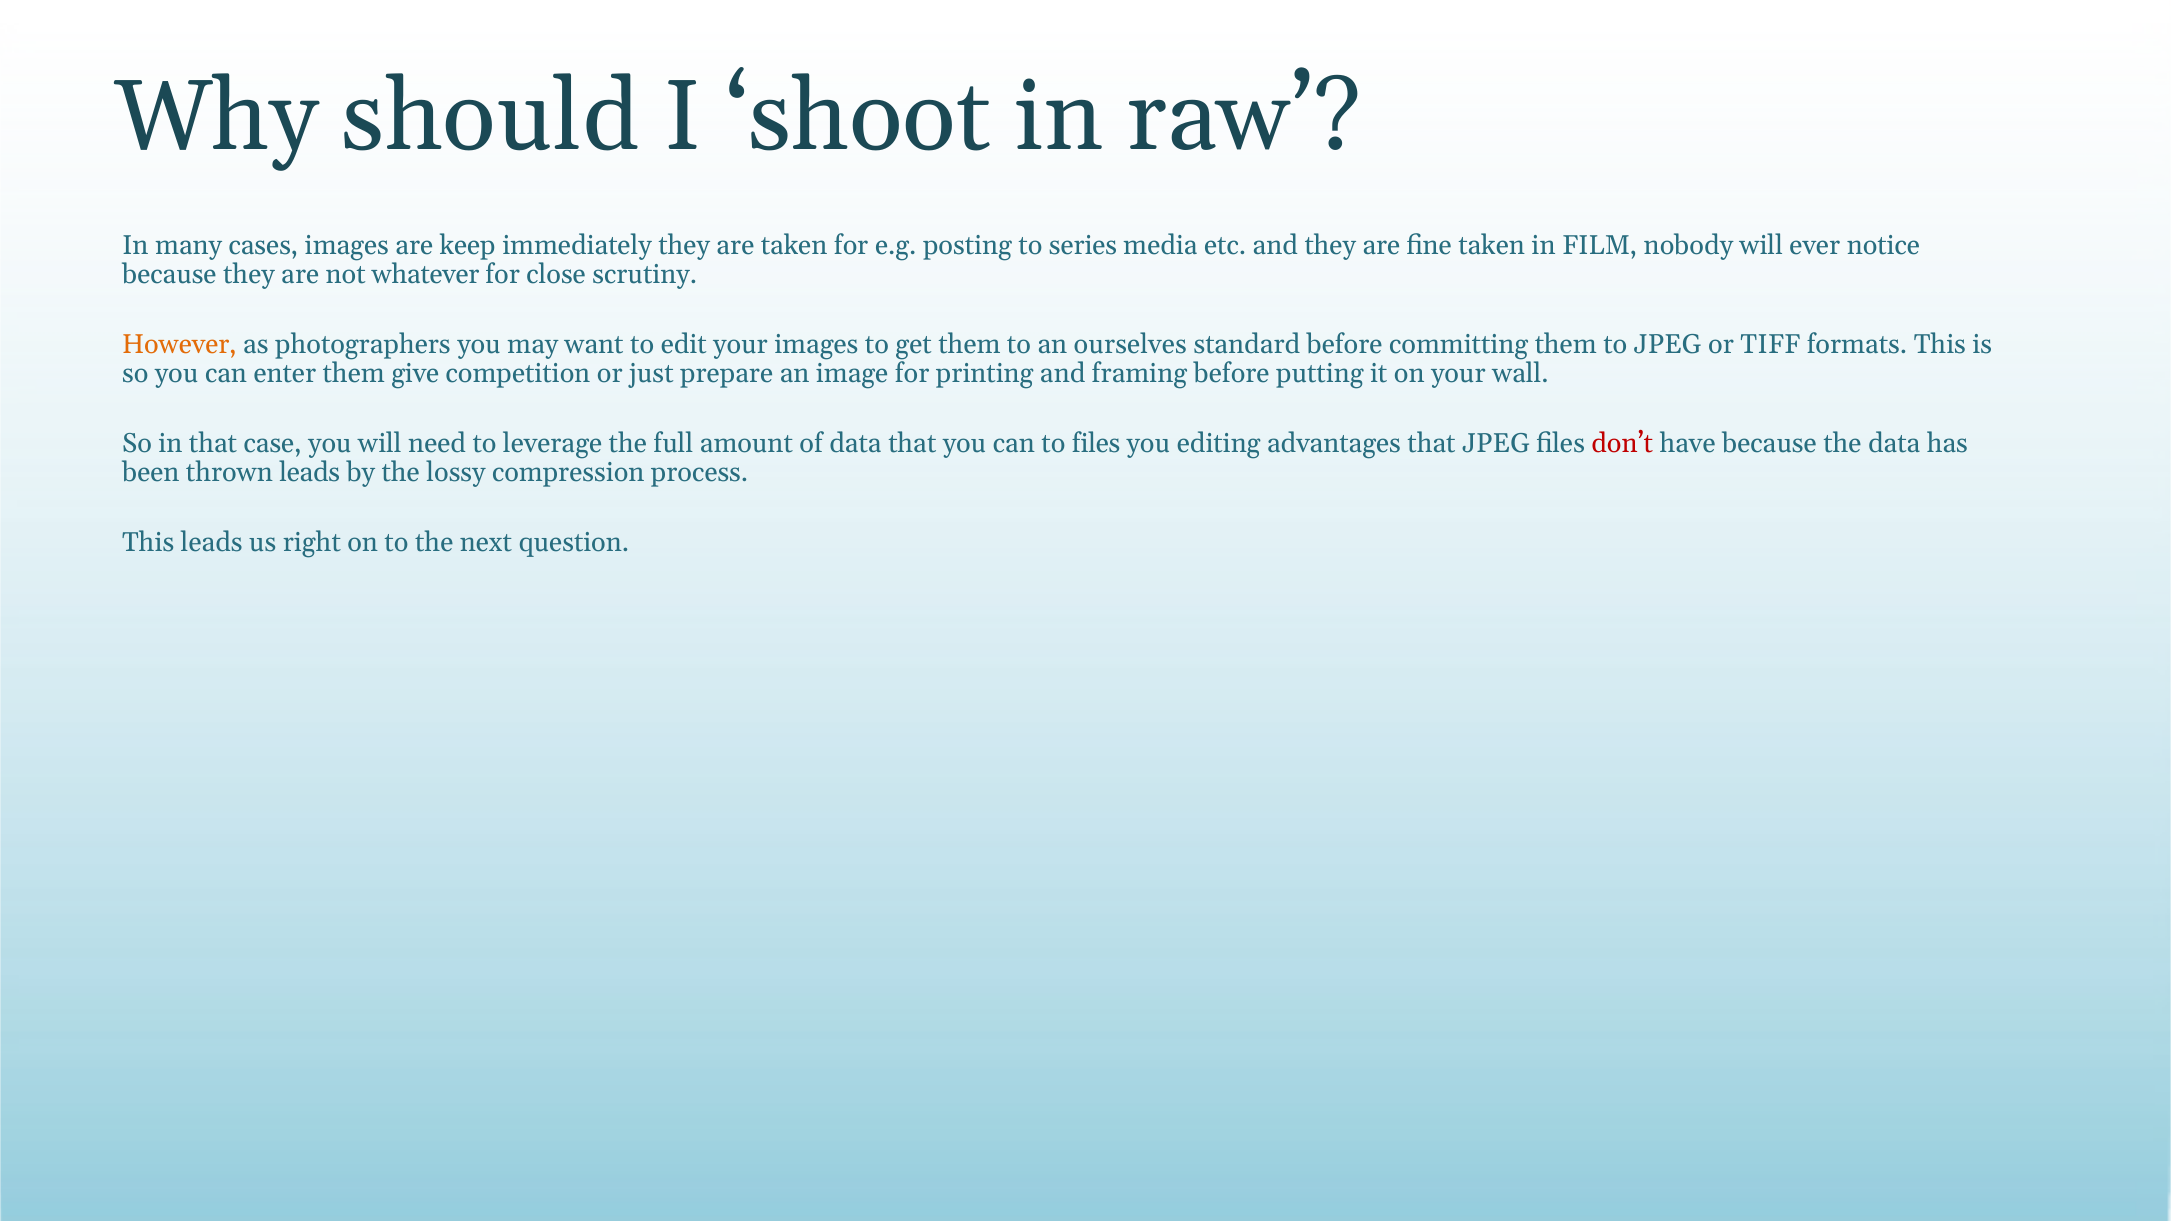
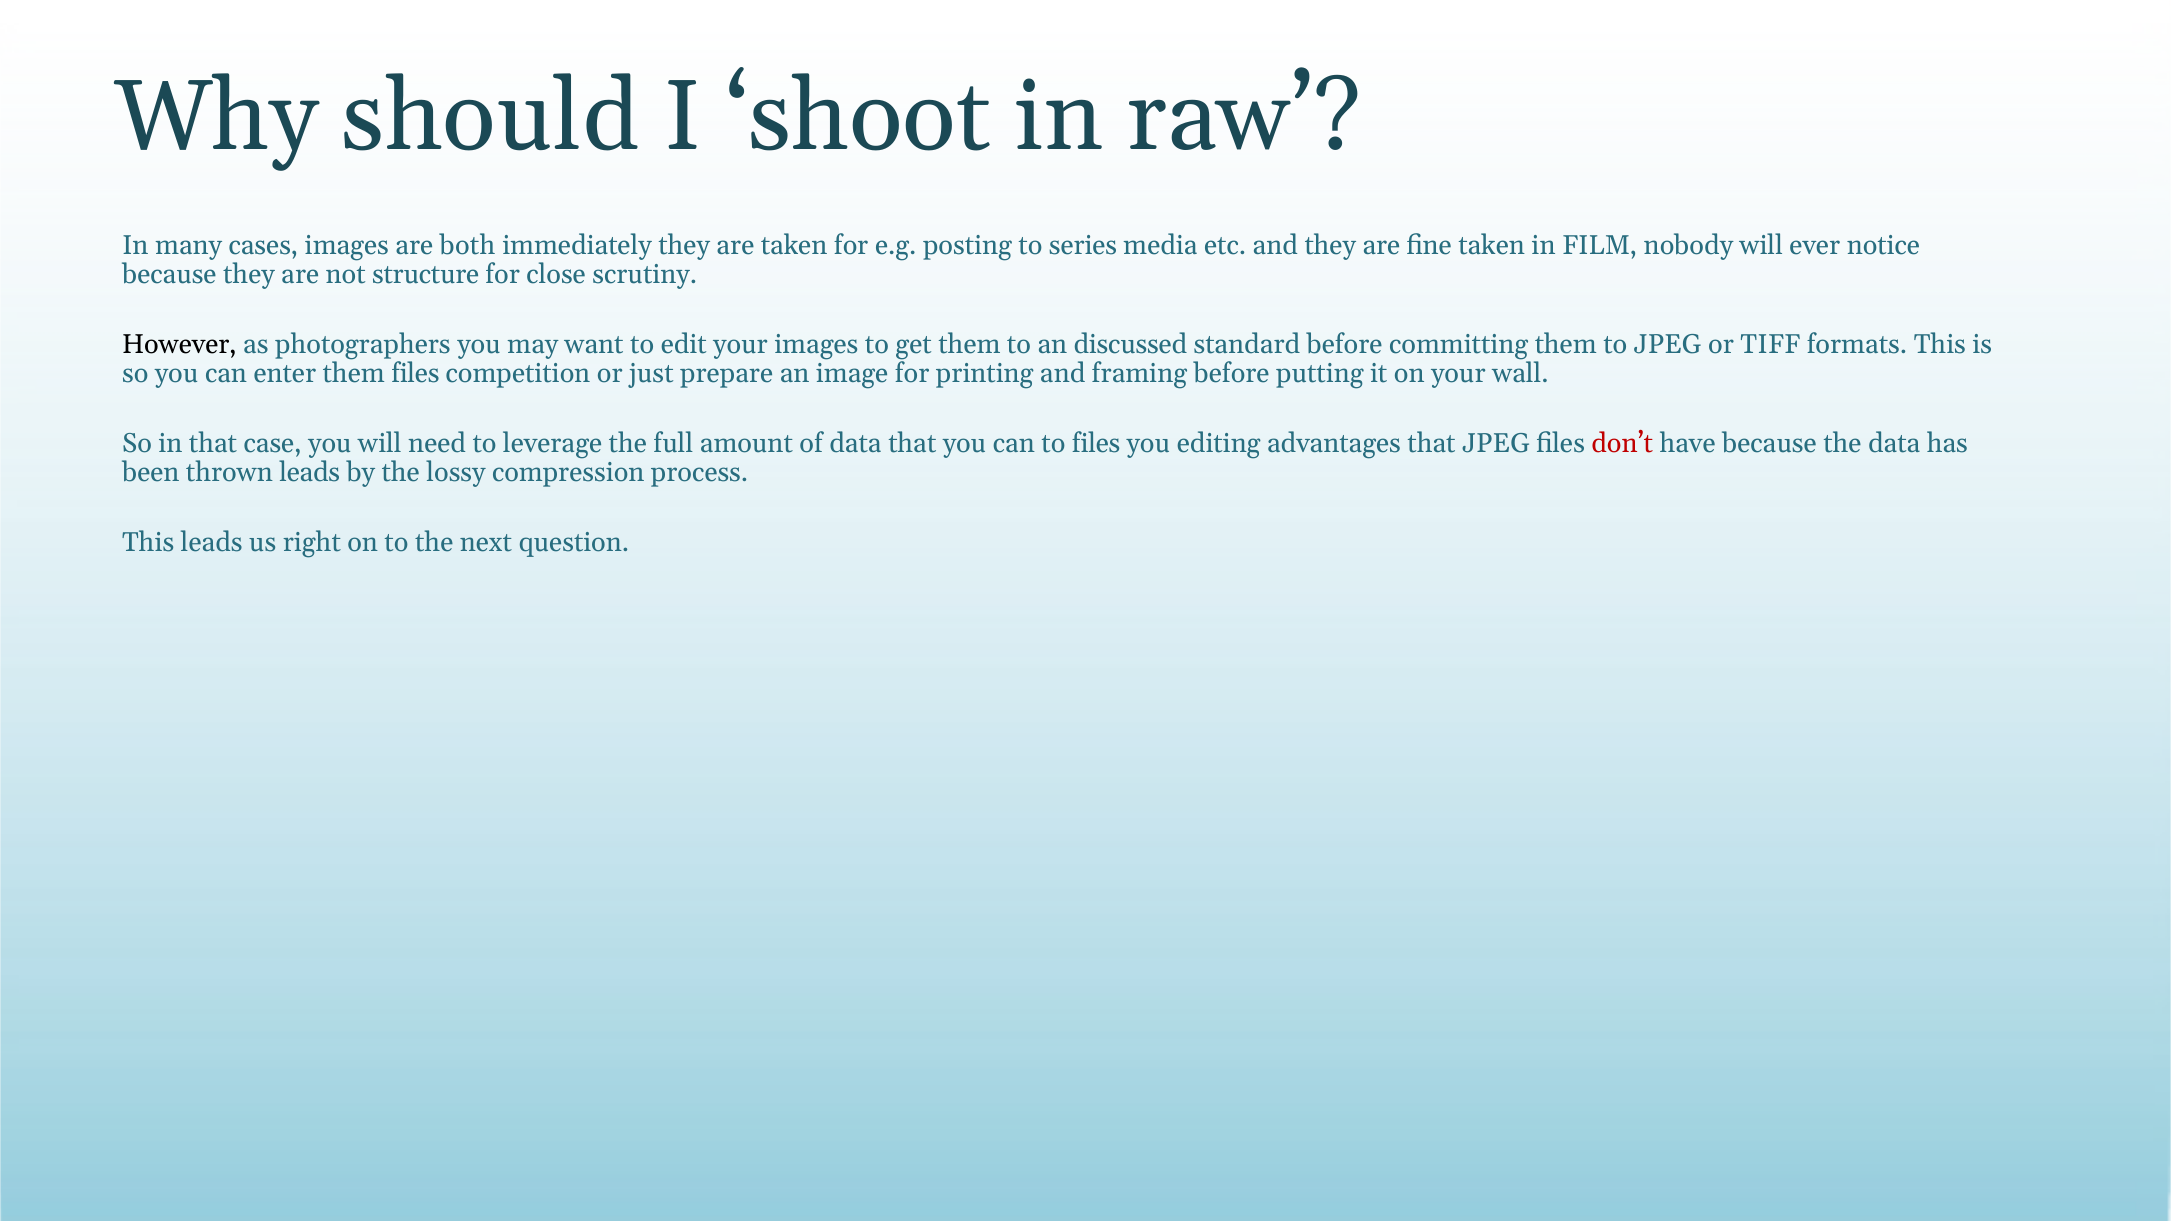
keep: keep -> both
whatever: whatever -> structure
However colour: orange -> black
ourselves: ourselves -> discussed
them give: give -> files
